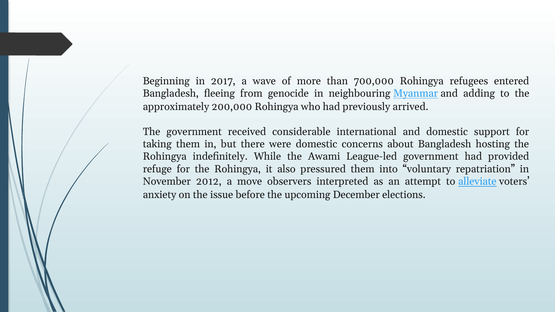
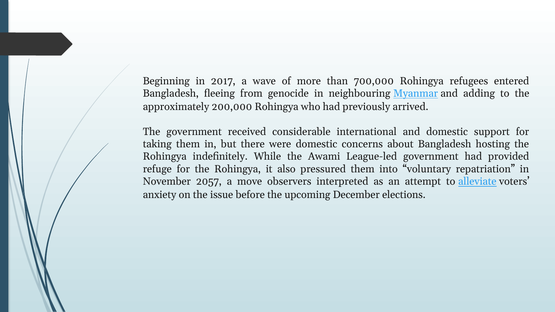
2012: 2012 -> 2057
